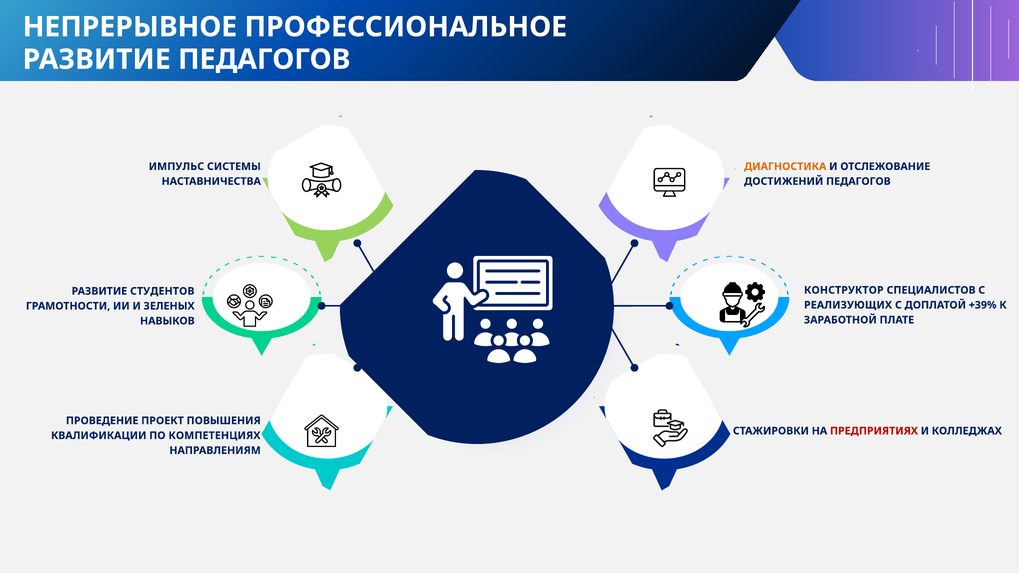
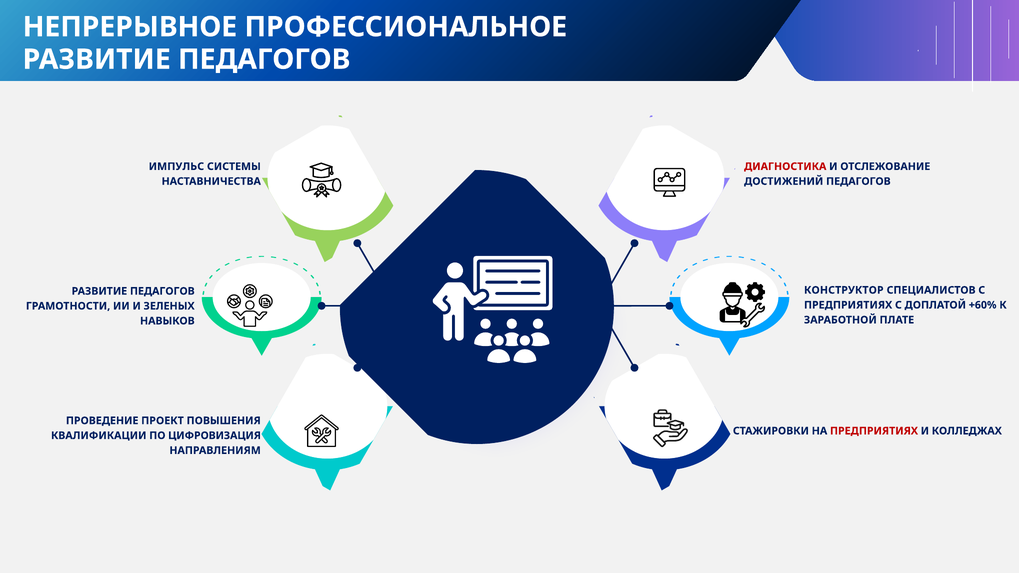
ДИАГНОСТИКА colour: orange -> red
СТУДЕНТОВ at (162, 291): СТУДЕНТОВ -> ПЕДАГОГОВ
РЕАЛИЗУЮЩИХ at (848, 305): РЕАЛИЗУЮЩИХ -> ПРЕДПРИЯТИЯХ
+39%: +39% -> +60%
КОМПЕТЕНЦИЯХ: КОМПЕТЕНЦИЯХ -> ЦИФРОВИЗАЦИЯ
